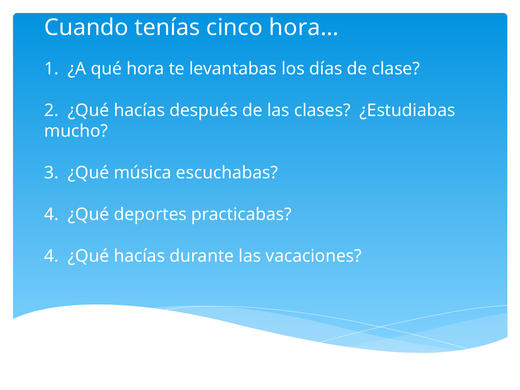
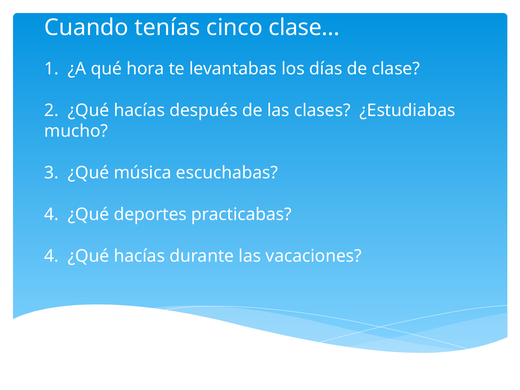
hora…: hora… -> clase…
